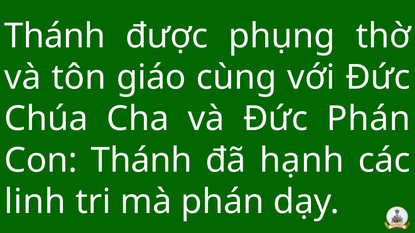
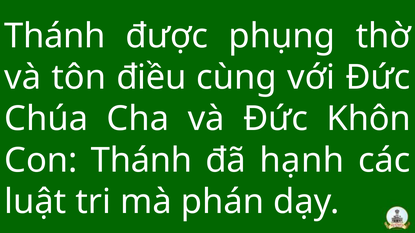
giáo: giáo -> điều
Đức Phán: Phán -> Khôn
linh: linh -> luật
